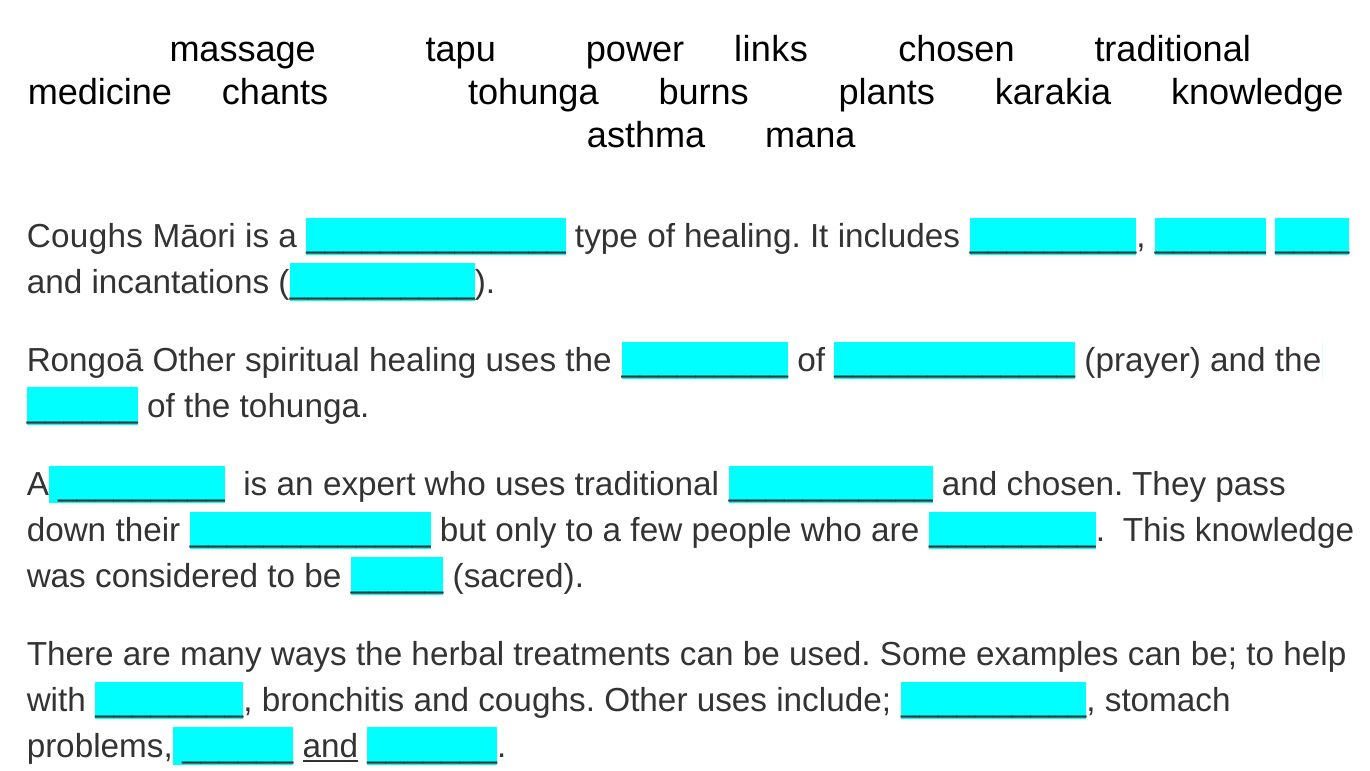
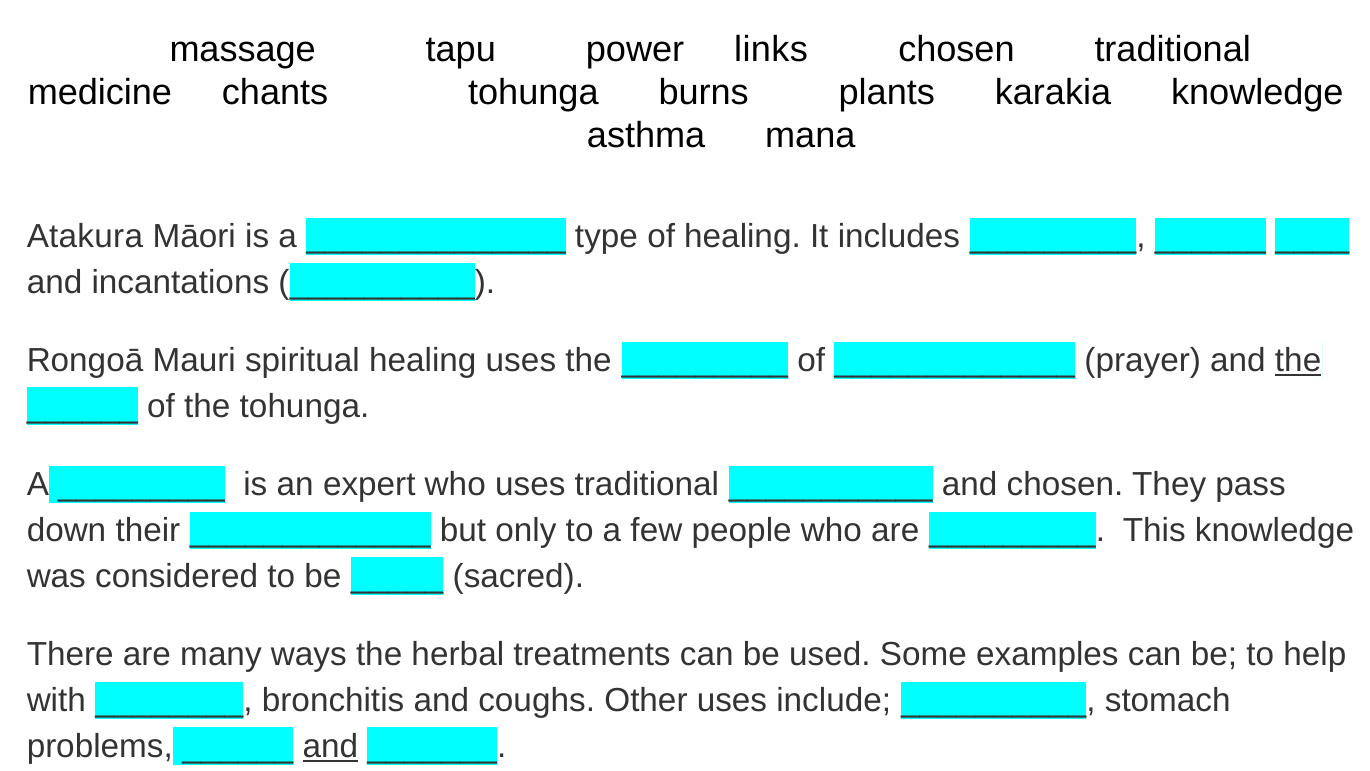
Coughs at (85, 236): Coughs -> Atakura
Rongoā Other: Other -> Mauri
the at (1298, 361) underline: none -> present
